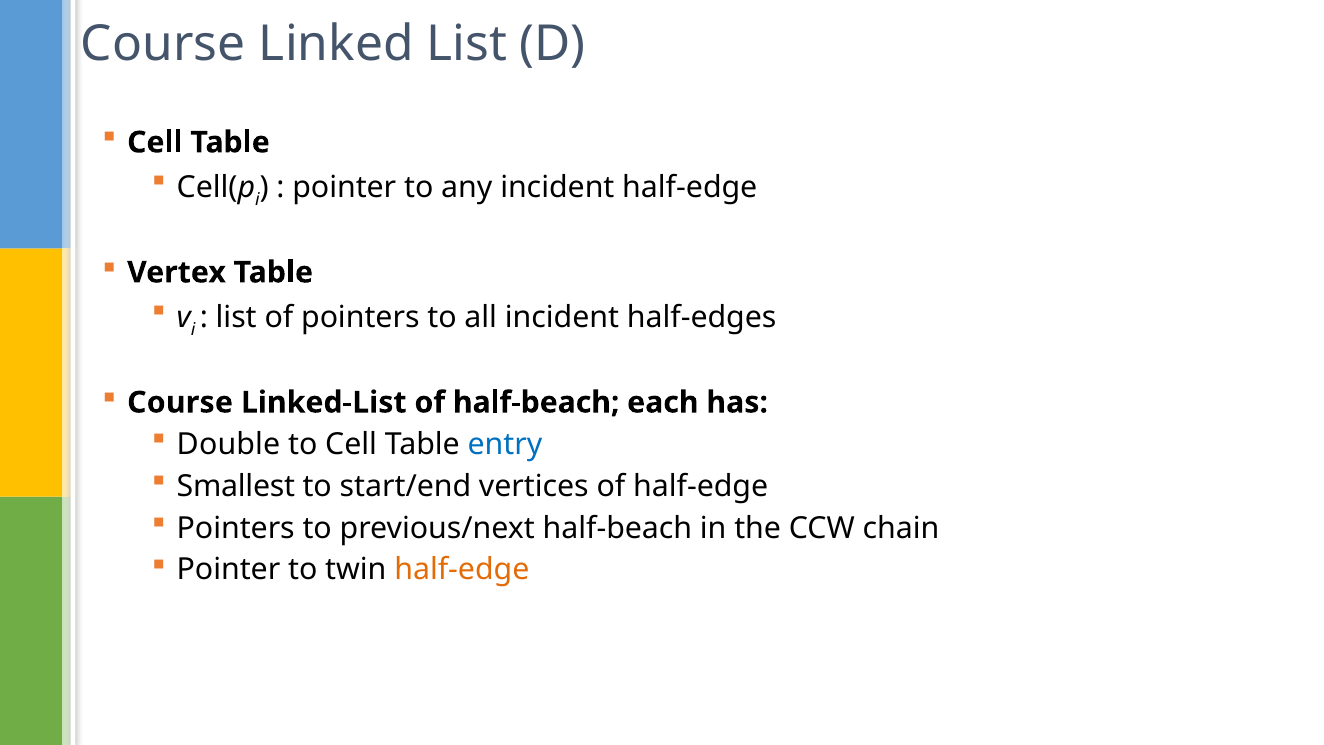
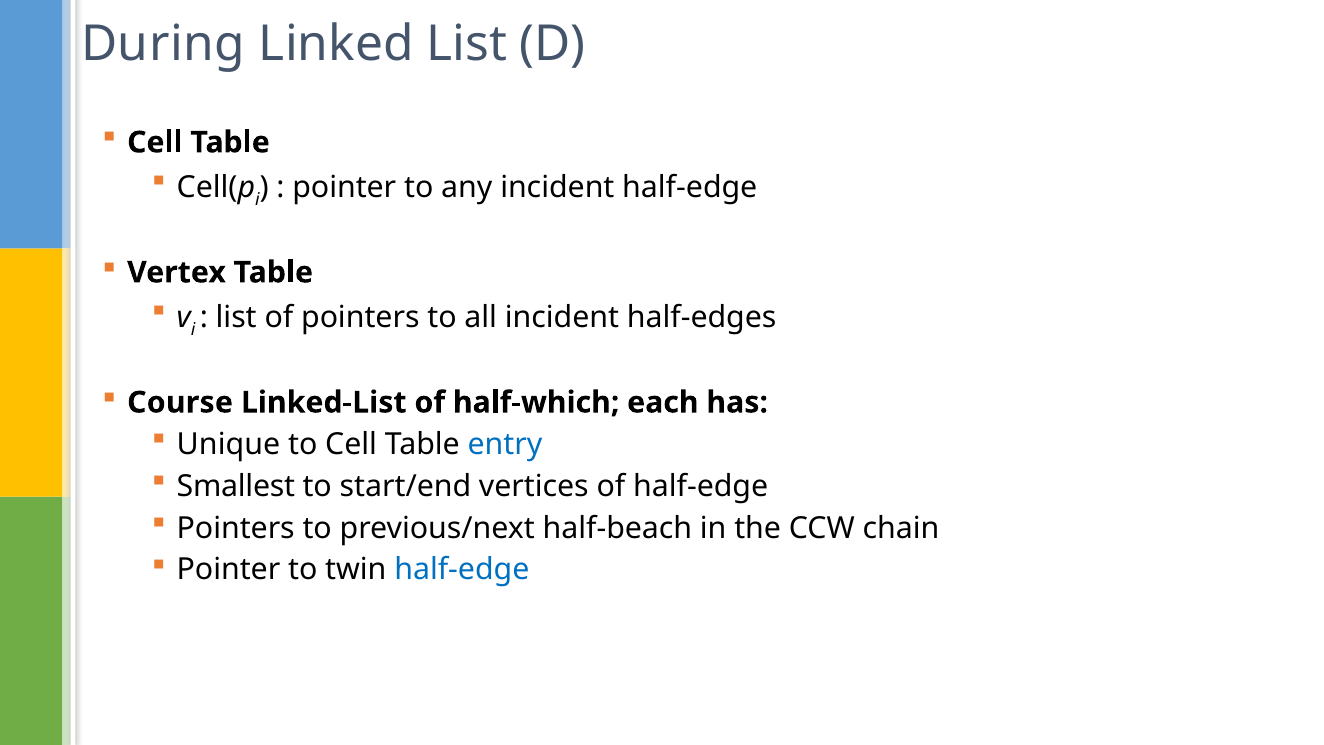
Course at (163, 44): Course -> During
of half-beach: half-beach -> half-which
Double: Double -> Unique
half-edge at (462, 570) colour: orange -> blue
